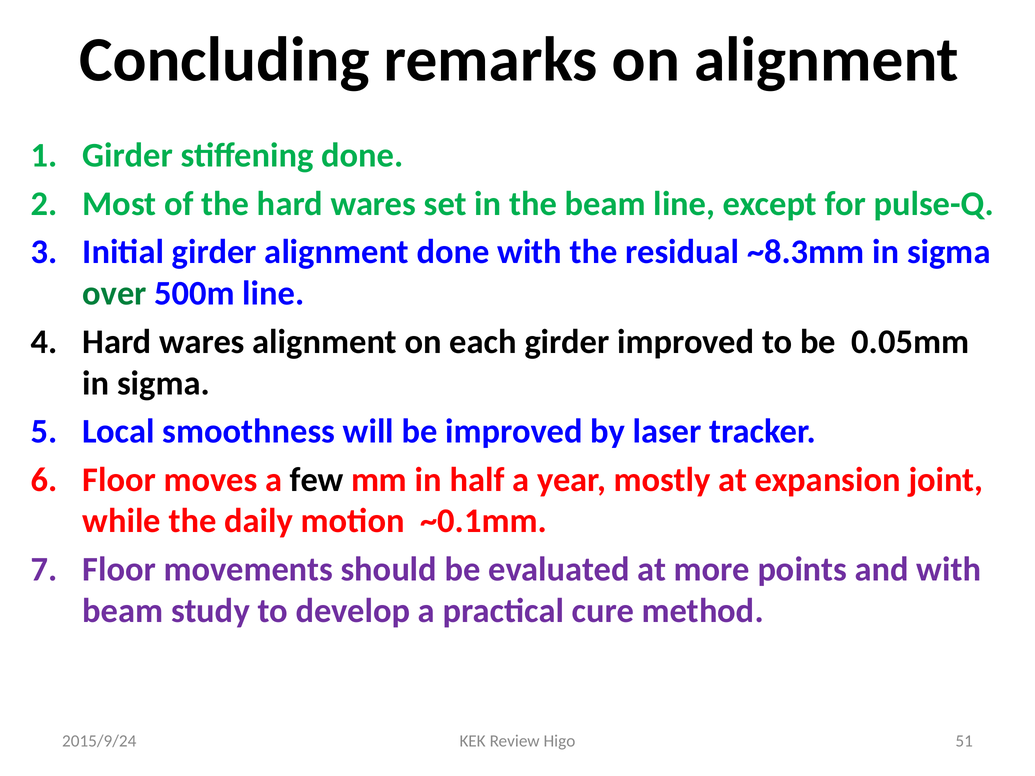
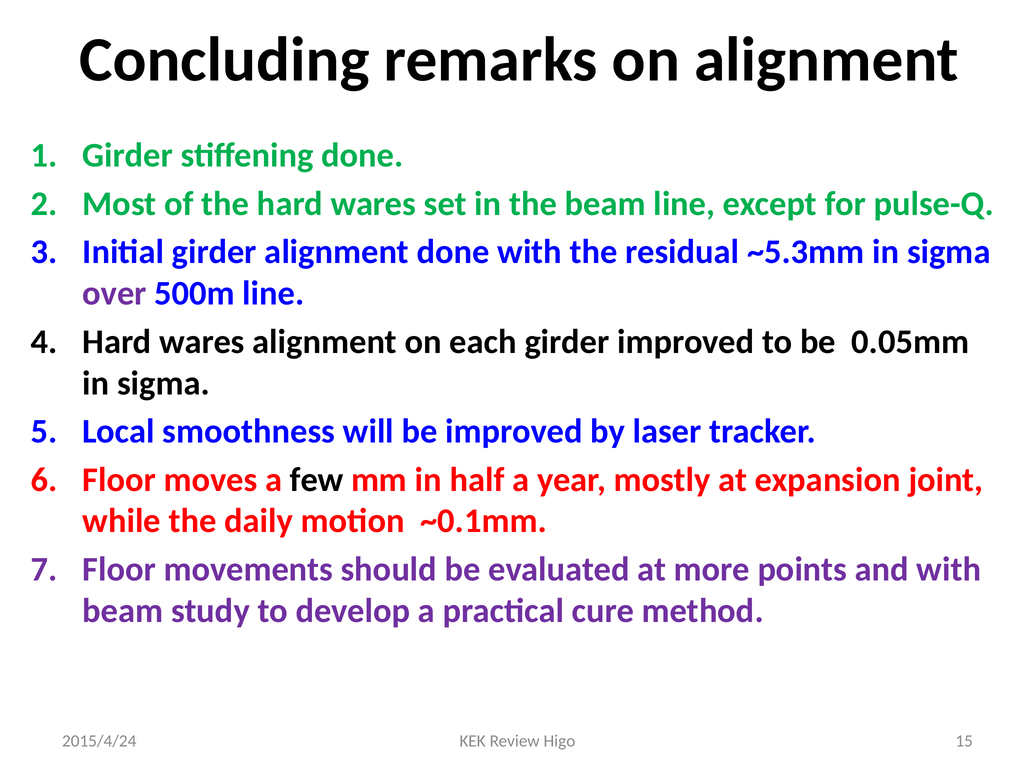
~8.3mm: ~8.3mm -> ~5.3mm
over colour: green -> purple
2015/9/24: 2015/9/24 -> 2015/4/24
51: 51 -> 15
